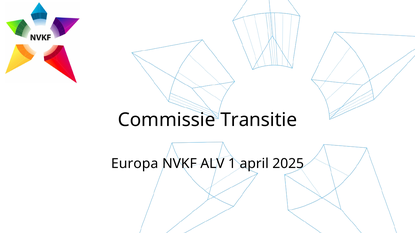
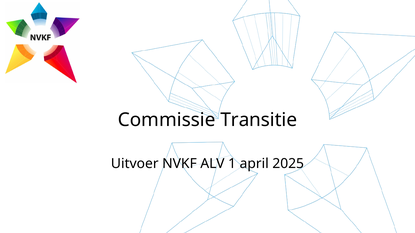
Europa: Europa -> Uitvoer
